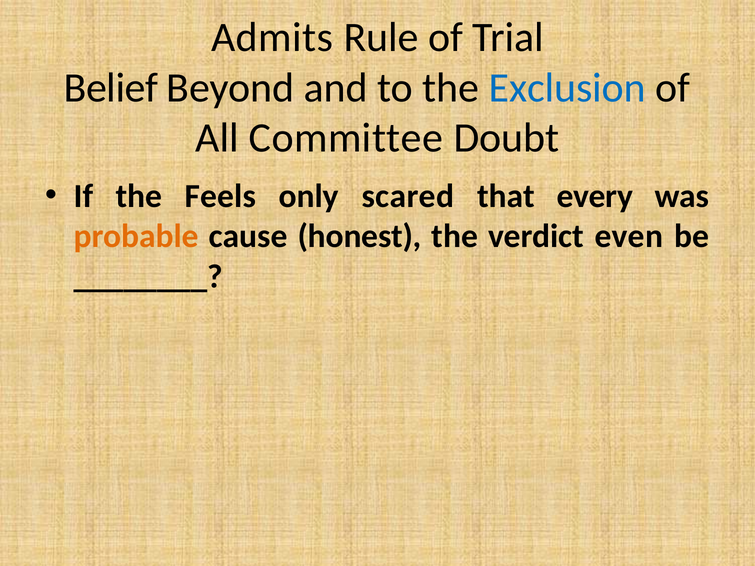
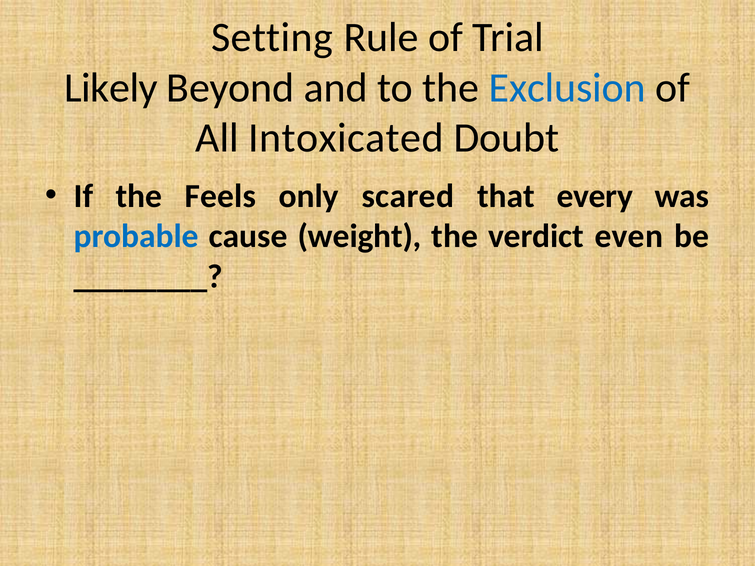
Admits: Admits -> Setting
Belief: Belief -> Likely
Committee: Committee -> Intoxicated
probable colour: orange -> blue
honest: honest -> weight
